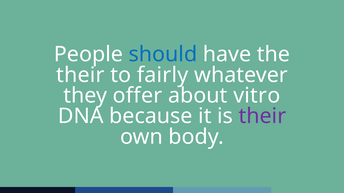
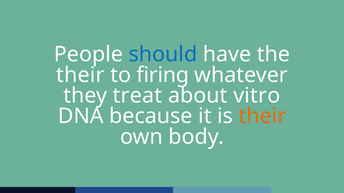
fairly: fairly -> firing
offer: offer -> treat
their at (262, 116) colour: purple -> orange
